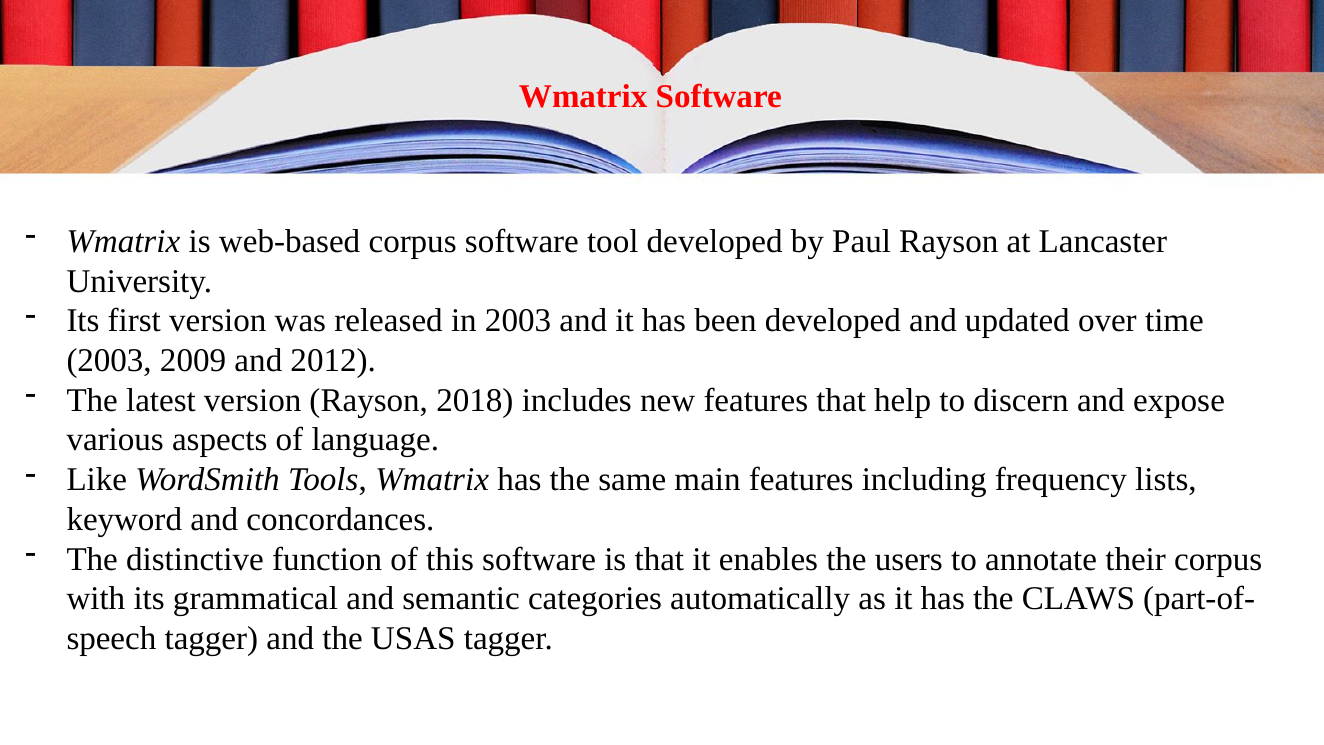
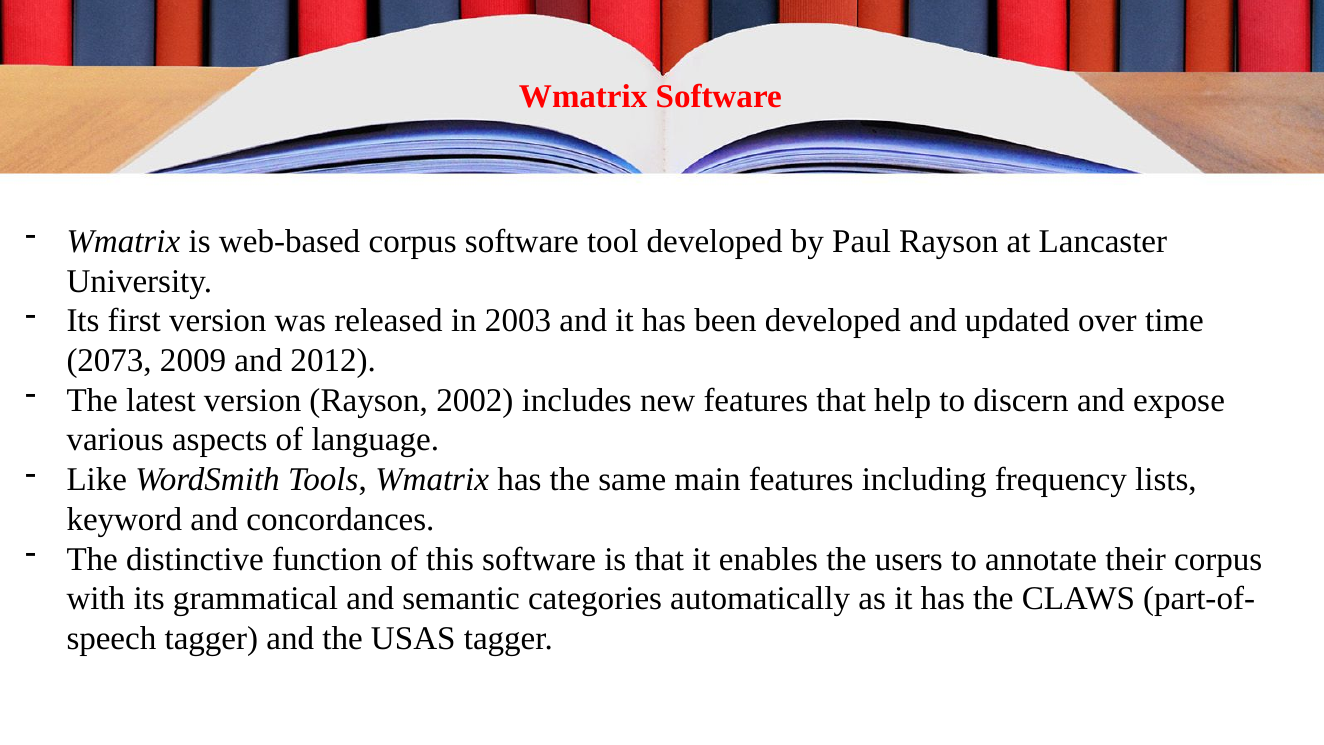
2003 at (109, 360): 2003 -> 2073
2018: 2018 -> 2002
